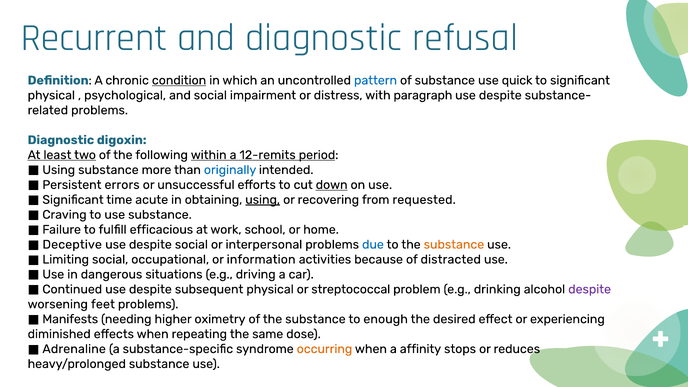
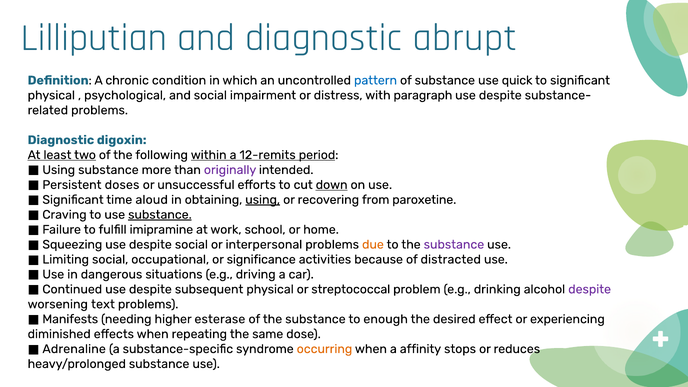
Recurrent: Recurrent -> Lilliputian
refusal: refusal -> abrupt
condition underline: present -> none
originally colour: blue -> purple
errors: errors -> doses
acute: acute -> aloud
requested: requested -> paroxetine
substance at (160, 215) underline: none -> present
efficacious: efficacious -> imipramine
Deceptive: Deceptive -> Squeezing
due colour: blue -> orange
substance at (454, 244) colour: orange -> purple
information: information -> significance
feet: feet -> text
oximetry: oximetry -> esterase
